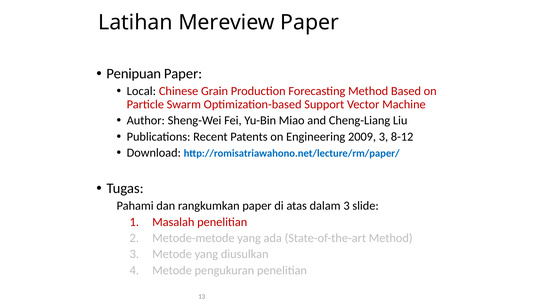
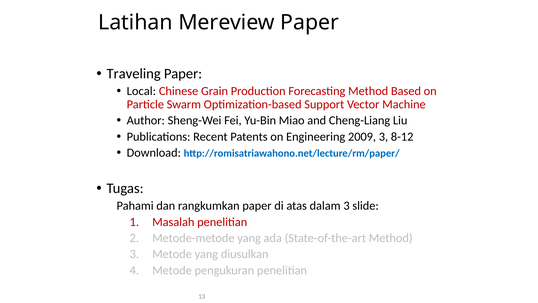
Penipuan: Penipuan -> Traveling
